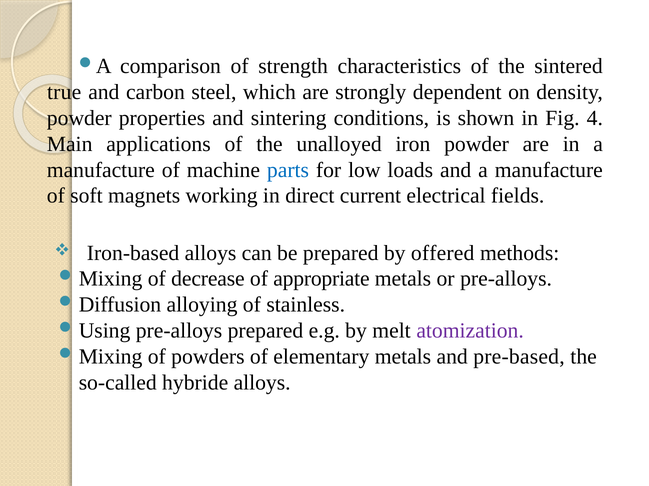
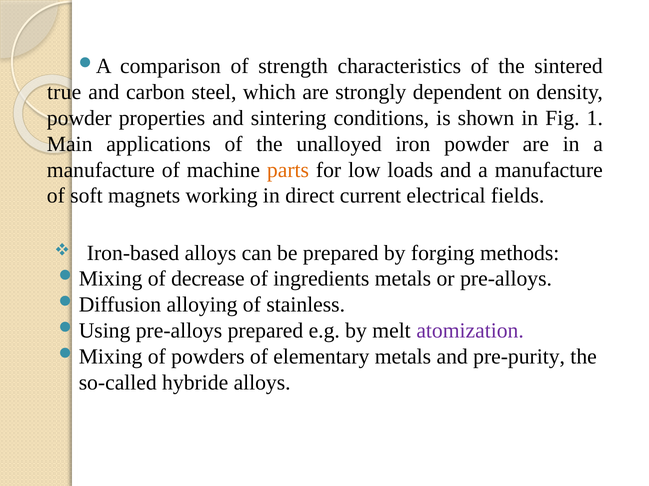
4: 4 -> 1
parts colour: blue -> orange
offered: offered -> forging
appropriate: appropriate -> ingredients
pre-based: pre-based -> pre-purity
